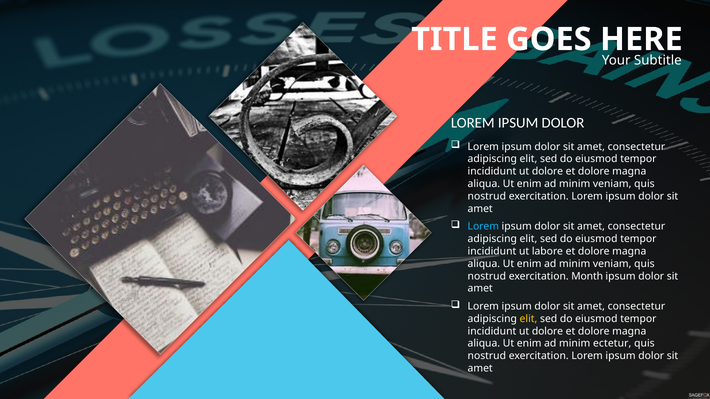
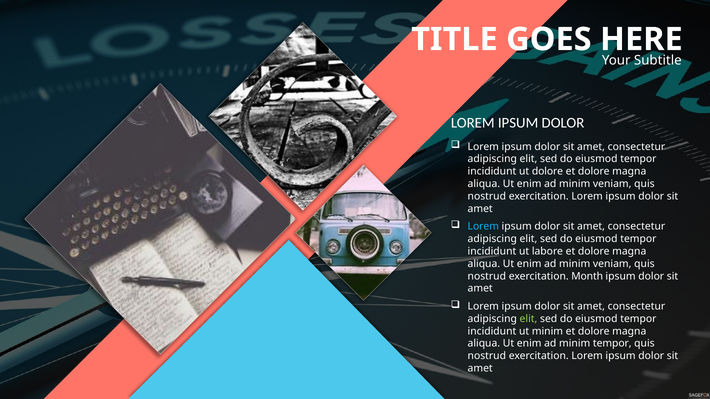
elit at (528, 319) colour: yellow -> light green
dolore at (547, 331): dolore -> minim
minim ectetur: ectetur -> tempor
